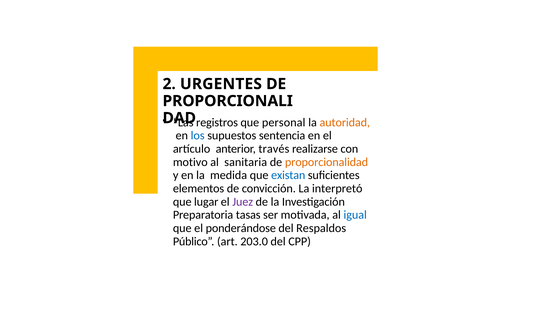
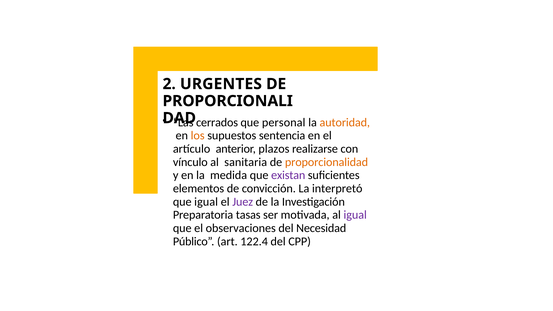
registros: registros -> cerrados
los colour: blue -> orange
través: través -> plazos
motivo: motivo -> vínculo
existan colour: blue -> purple
que lugar: lugar -> igual
igual at (355, 215) colour: blue -> purple
ponderándose: ponderándose -> observaciones
Respaldos: Respaldos -> Necesidad
203.0: 203.0 -> 122.4
